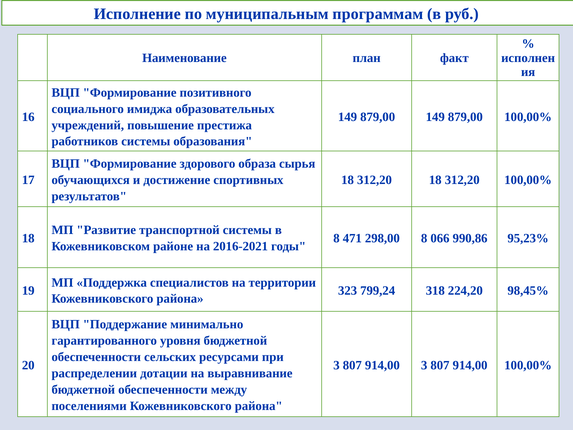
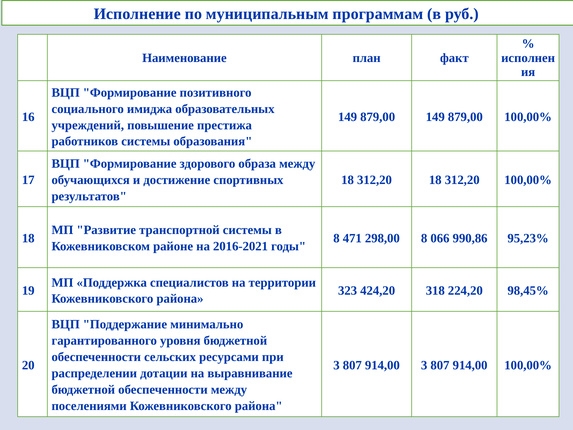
образа сырья: сырья -> между
799,24: 799,24 -> 424,20
